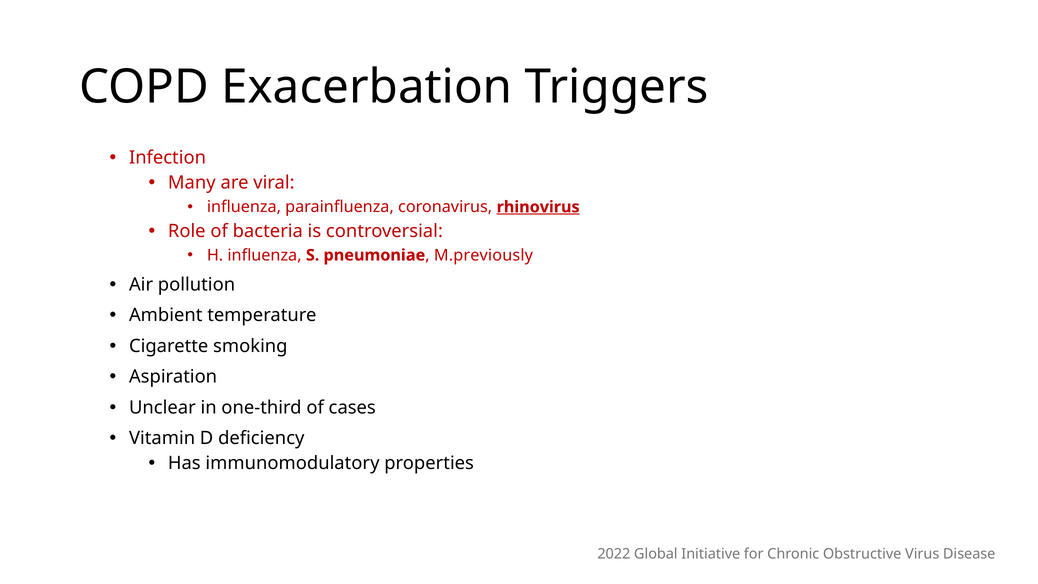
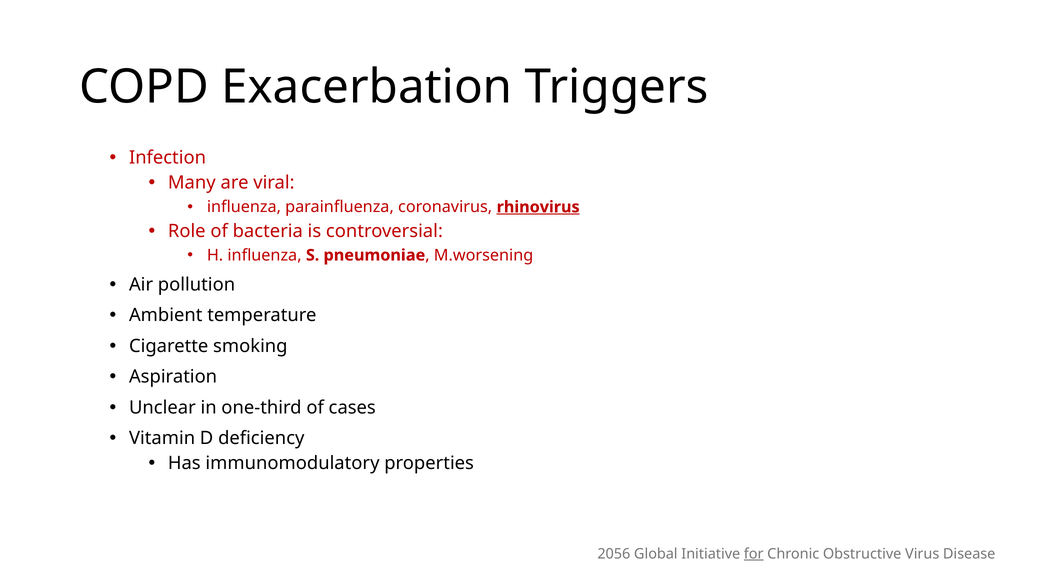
M.previously: M.previously -> M.worsening
2022: 2022 -> 2056
for underline: none -> present
